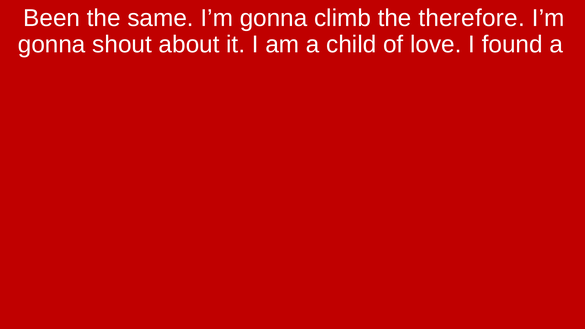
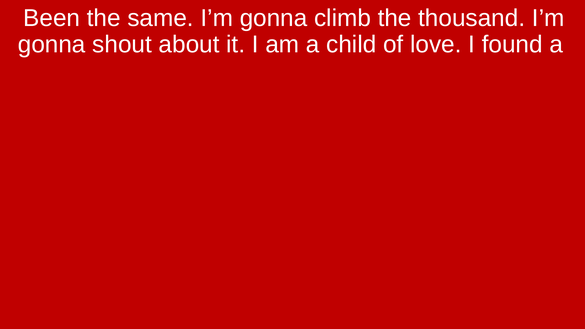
therefore: therefore -> thousand
